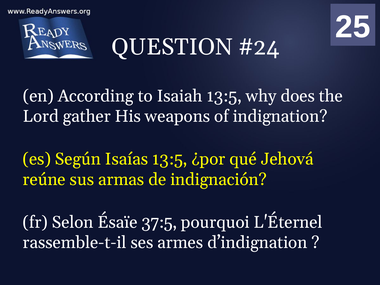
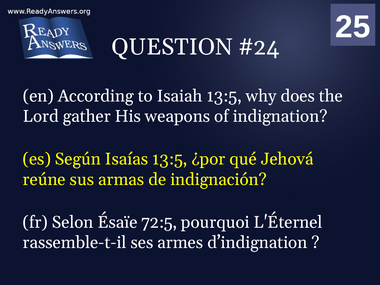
37:5: 37:5 -> 72:5
